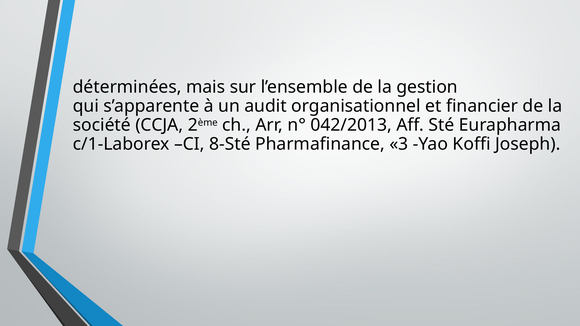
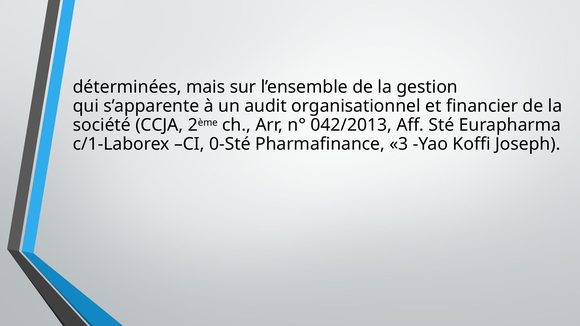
8-Sté: 8-Sté -> 0-Sté
